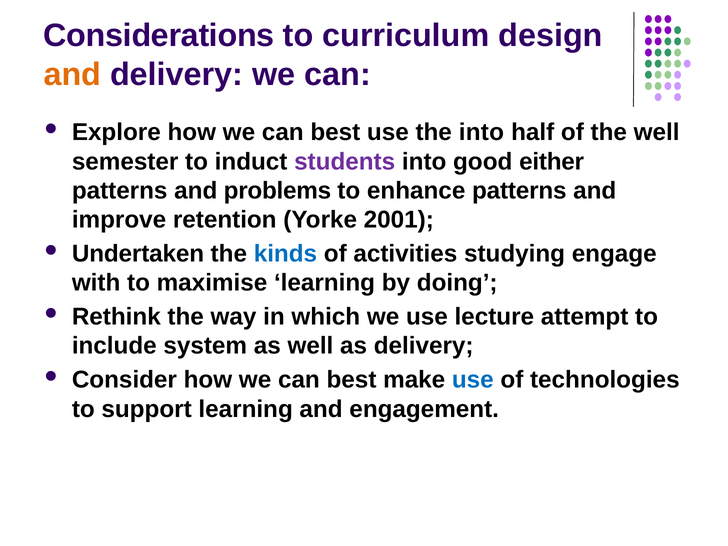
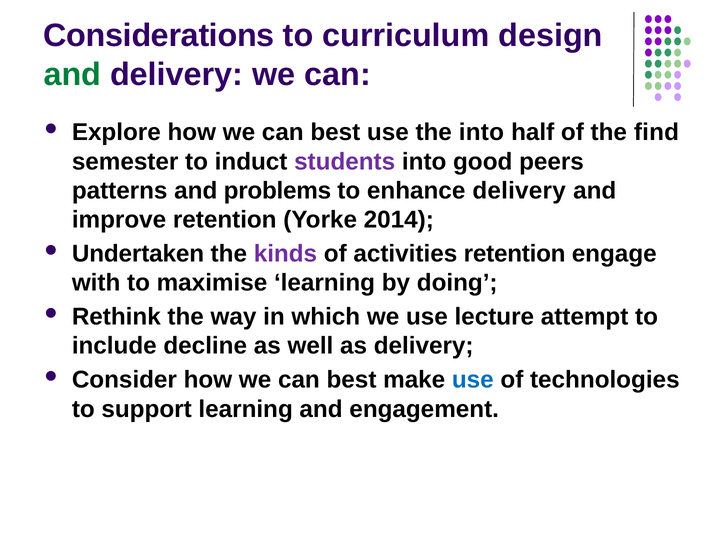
and at (72, 74) colour: orange -> green
the well: well -> find
either: either -> peers
enhance patterns: patterns -> delivery
2001: 2001 -> 2014
kinds colour: blue -> purple
activities studying: studying -> retention
system: system -> decline
